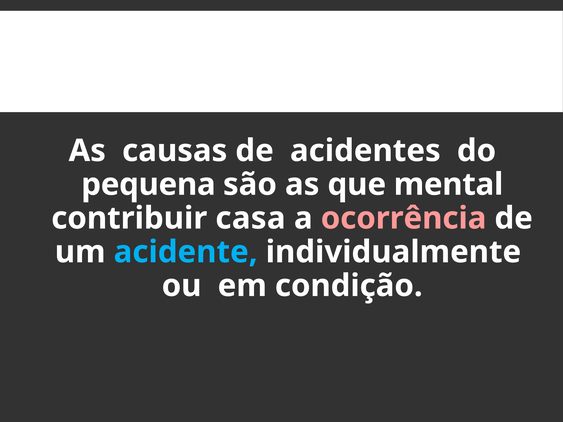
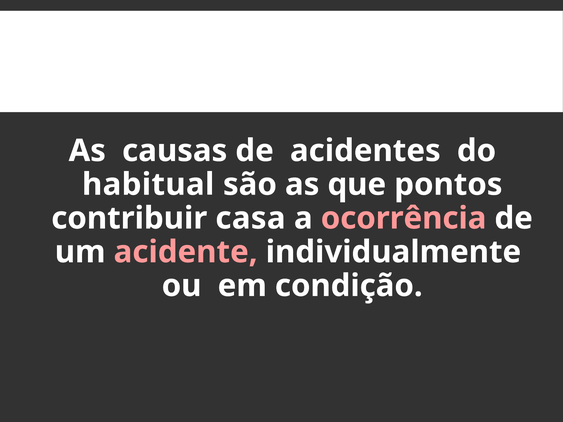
pequena: pequena -> habitual
mental: mental -> pontos
acidente colour: light blue -> pink
